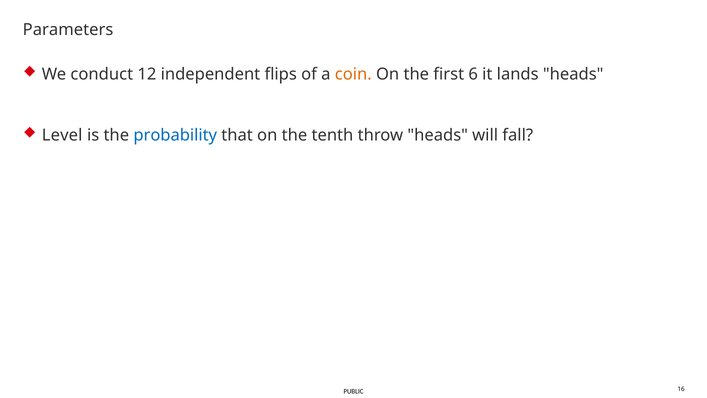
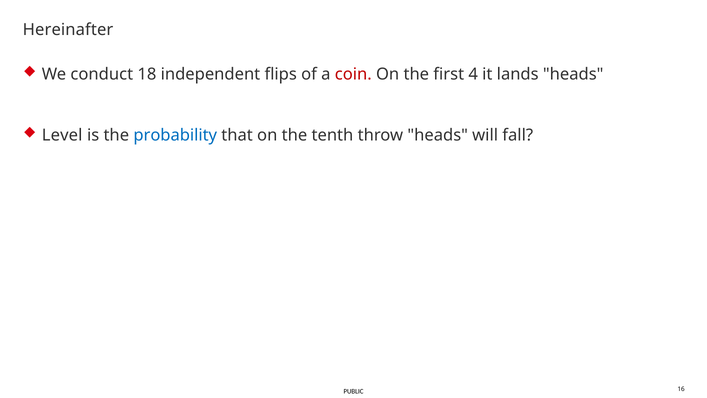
Parameters: Parameters -> Hereinafter
12: 12 -> 18
coin colour: orange -> red
6: 6 -> 4
